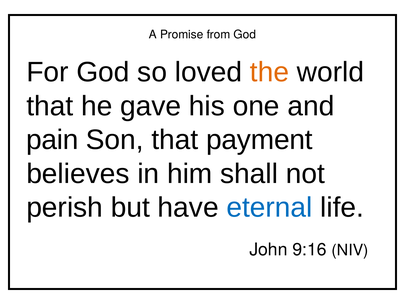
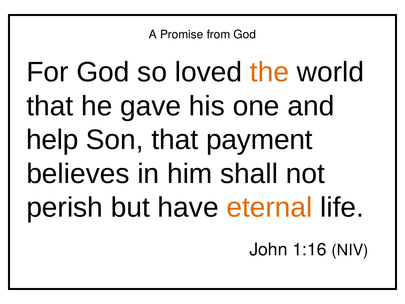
pain: pain -> help
eternal colour: blue -> orange
9:16: 9:16 -> 1:16
